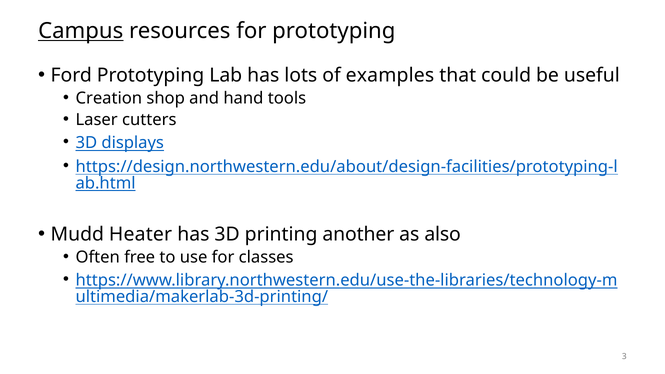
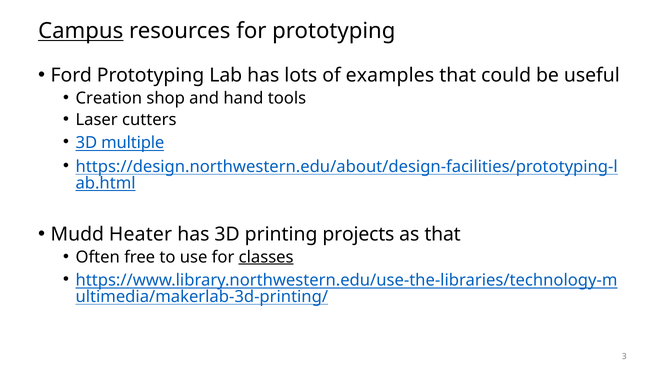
displays: displays -> multiple
another: another -> projects
as also: also -> that
classes underline: none -> present
